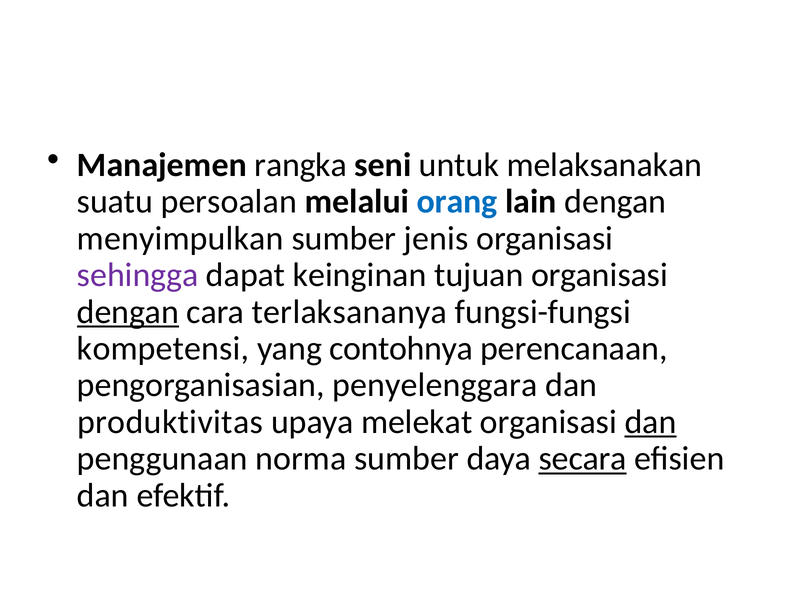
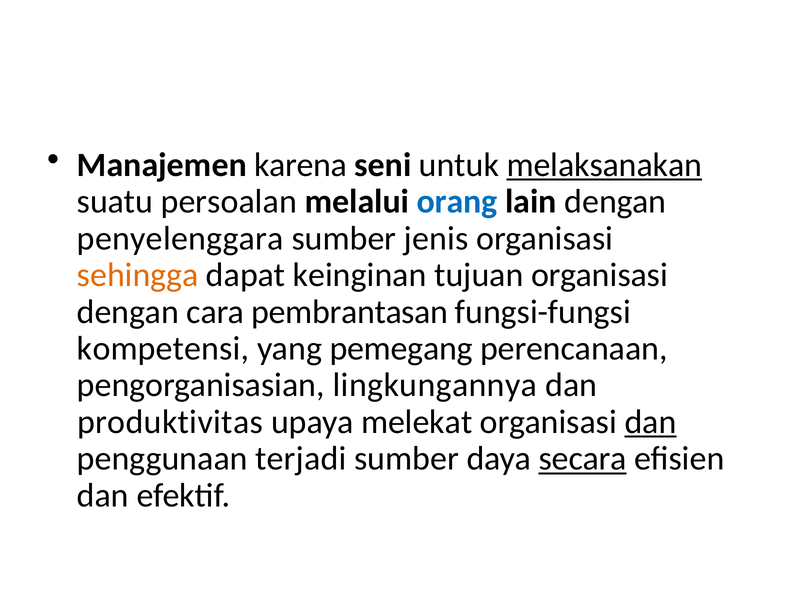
rangka: rangka -> karena
melaksanakan underline: none -> present
menyimpulkan: menyimpulkan -> penyelenggara
sehingga colour: purple -> orange
dengan at (128, 312) underline: present -> none
terlaksananya: terlaksananya -> pembrantasan
contohnya: contohnya -> pemegang
penyelenggara: penyelenggara -> lingkungannya
norma: norma -> terjadi
